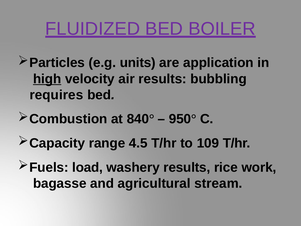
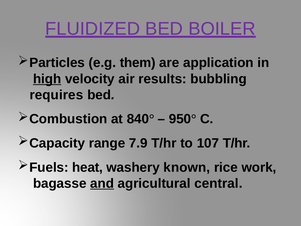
units: units -> them
4.5: 4.5 -> 7.9
109: 109 -> 107
load: load -> heat
washery results: results -> known
and underline: none -> present
stream: stream -> central
